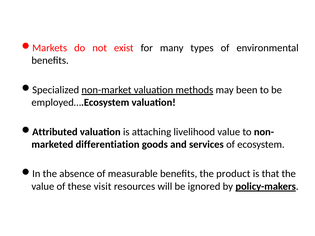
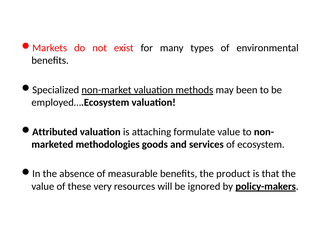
livelihood: livelihood -> formulate
differentiation: differentiation -> methodologies
visit: visit -> very
